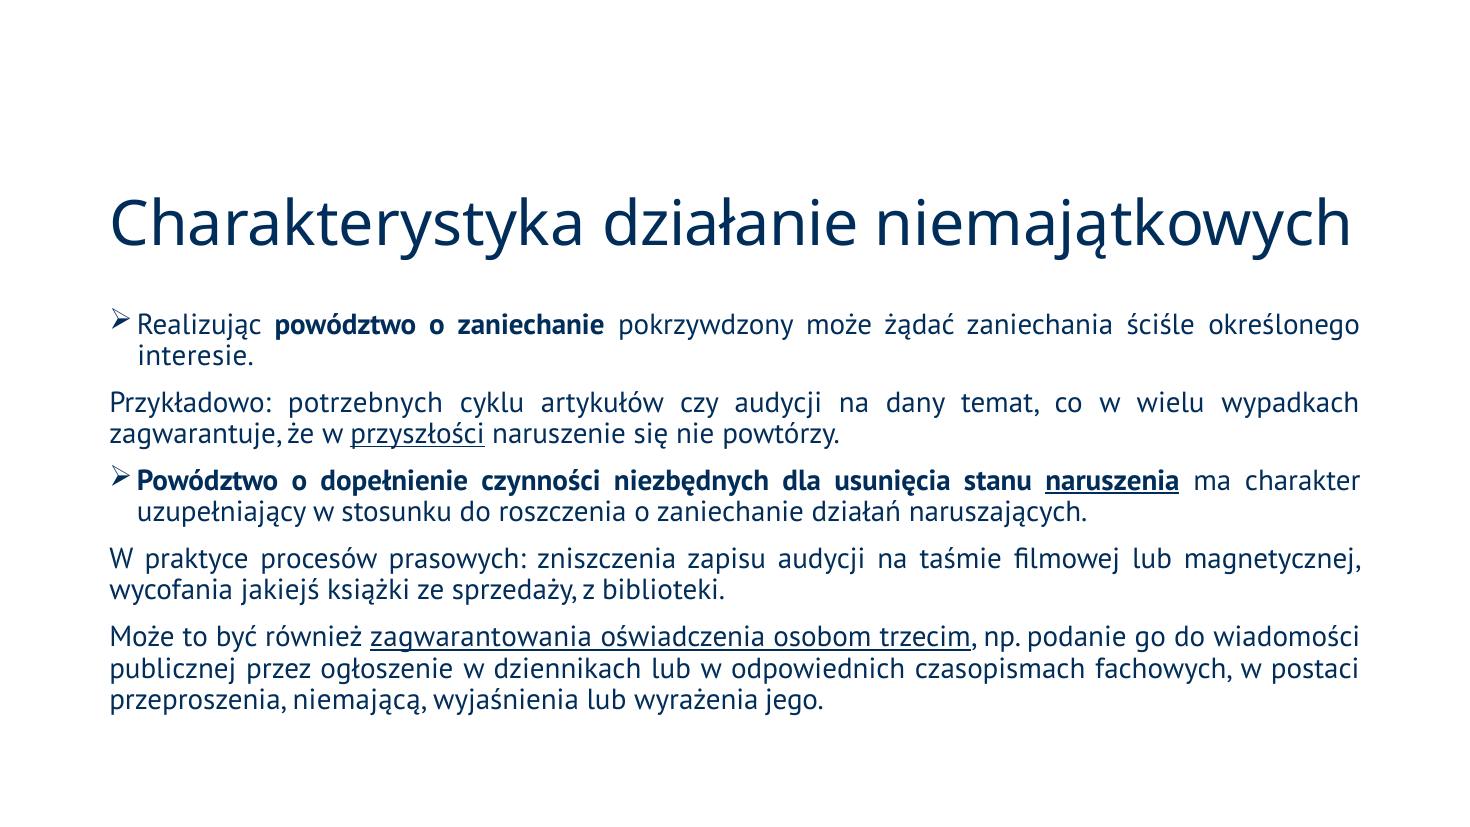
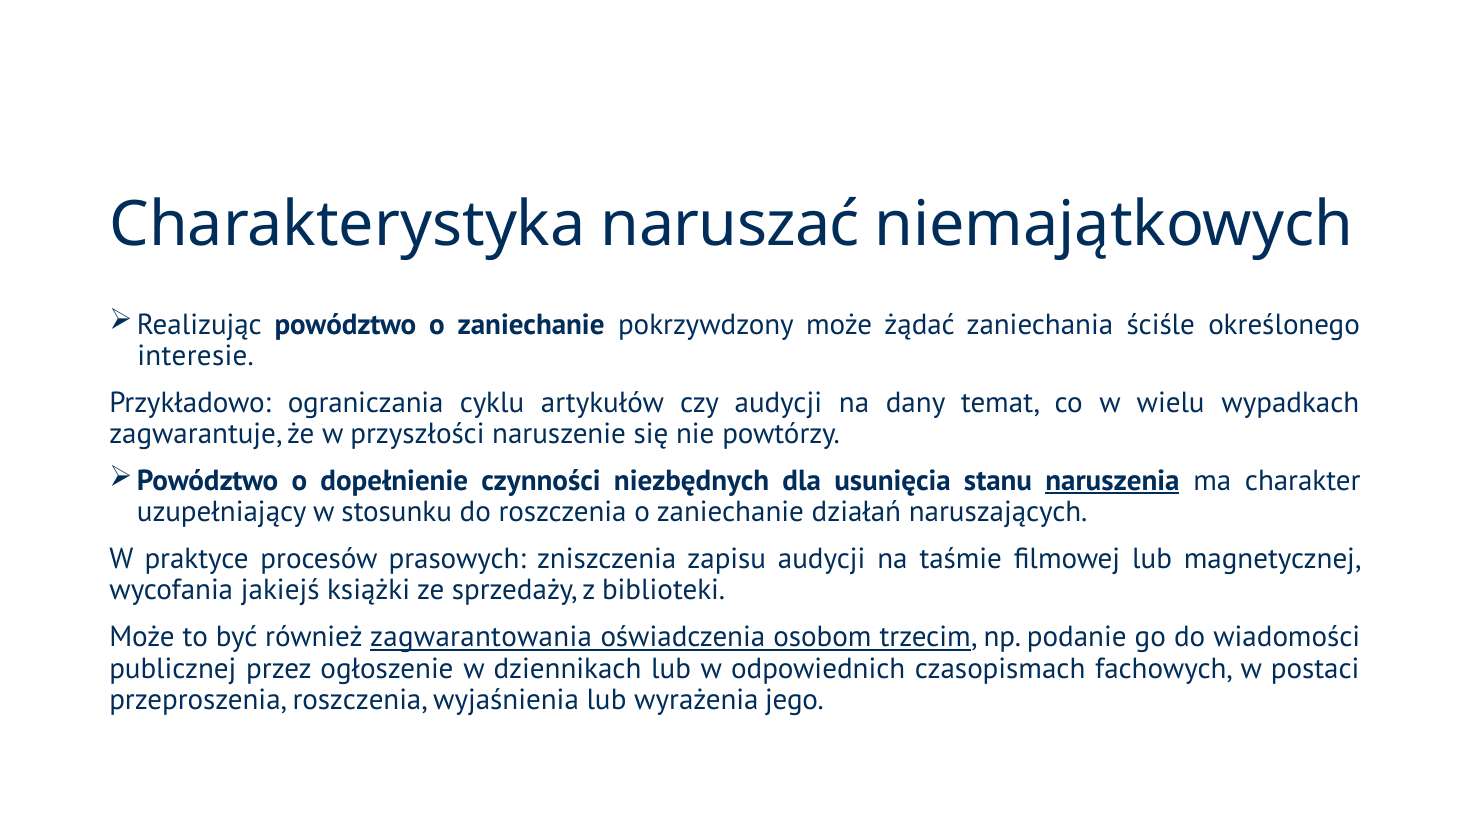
działanie: działanie -> naruszać
potrzebnych: potrzebnych -> ograniczania
przyszłości underline: present -> none
przeproszenia niemającą: niemającą -> roszczenia
